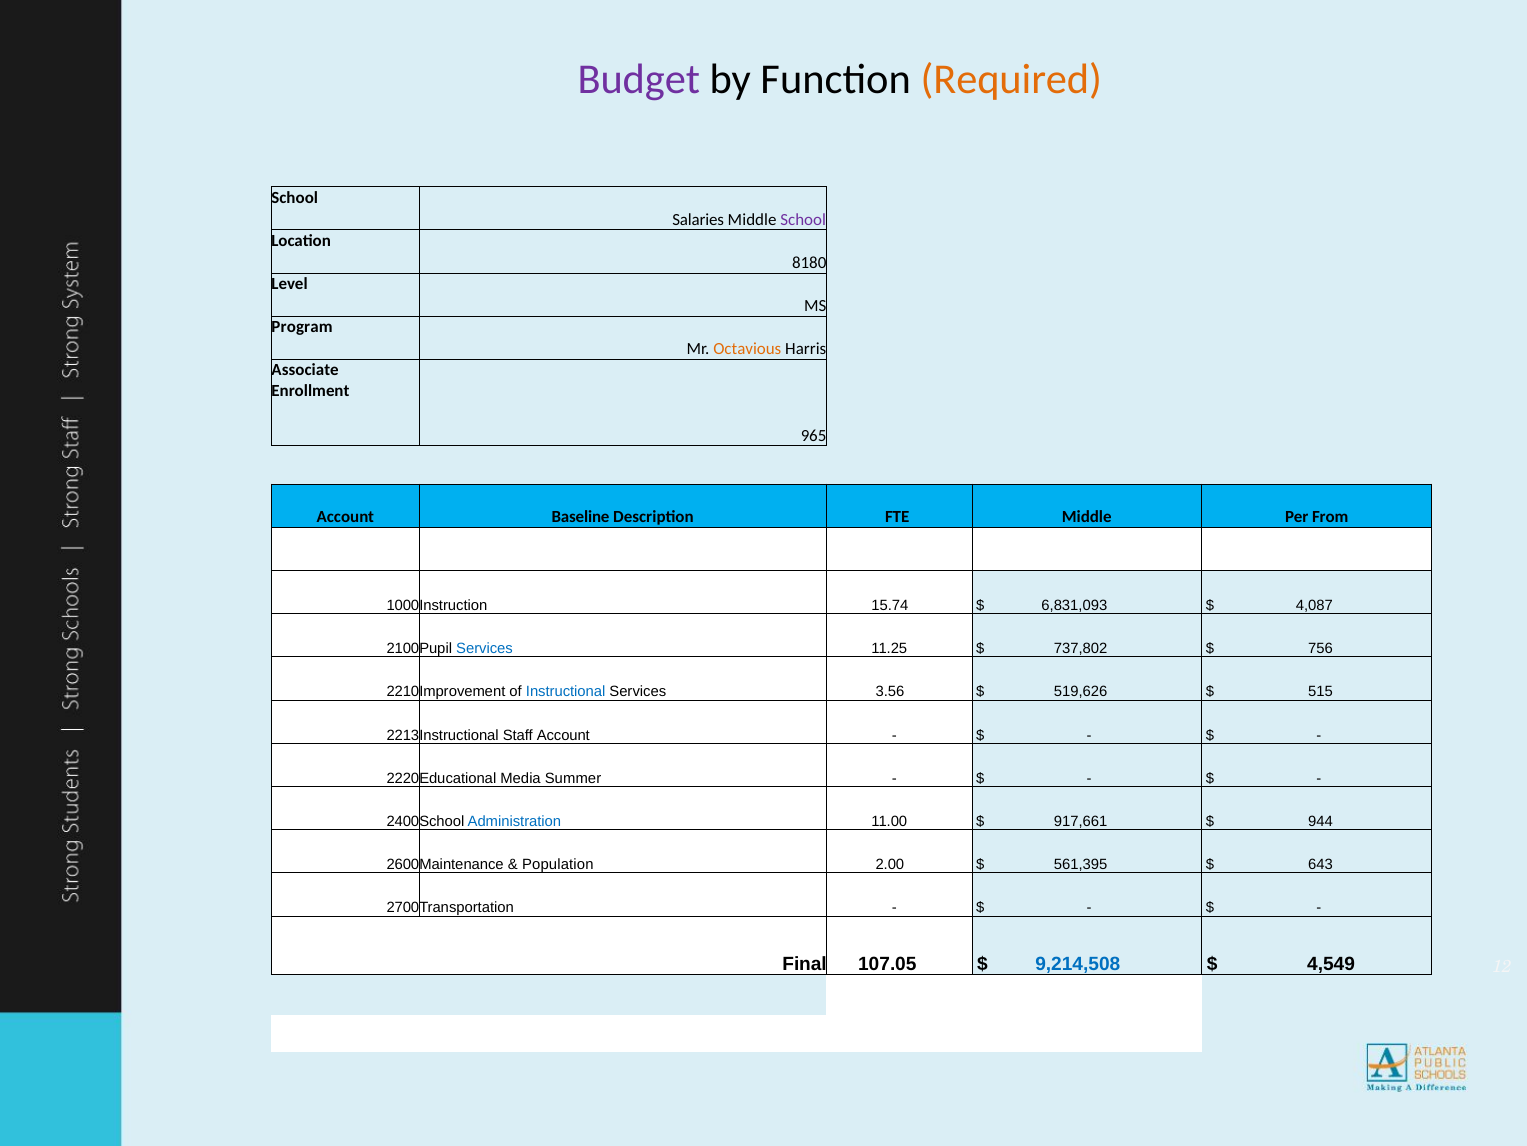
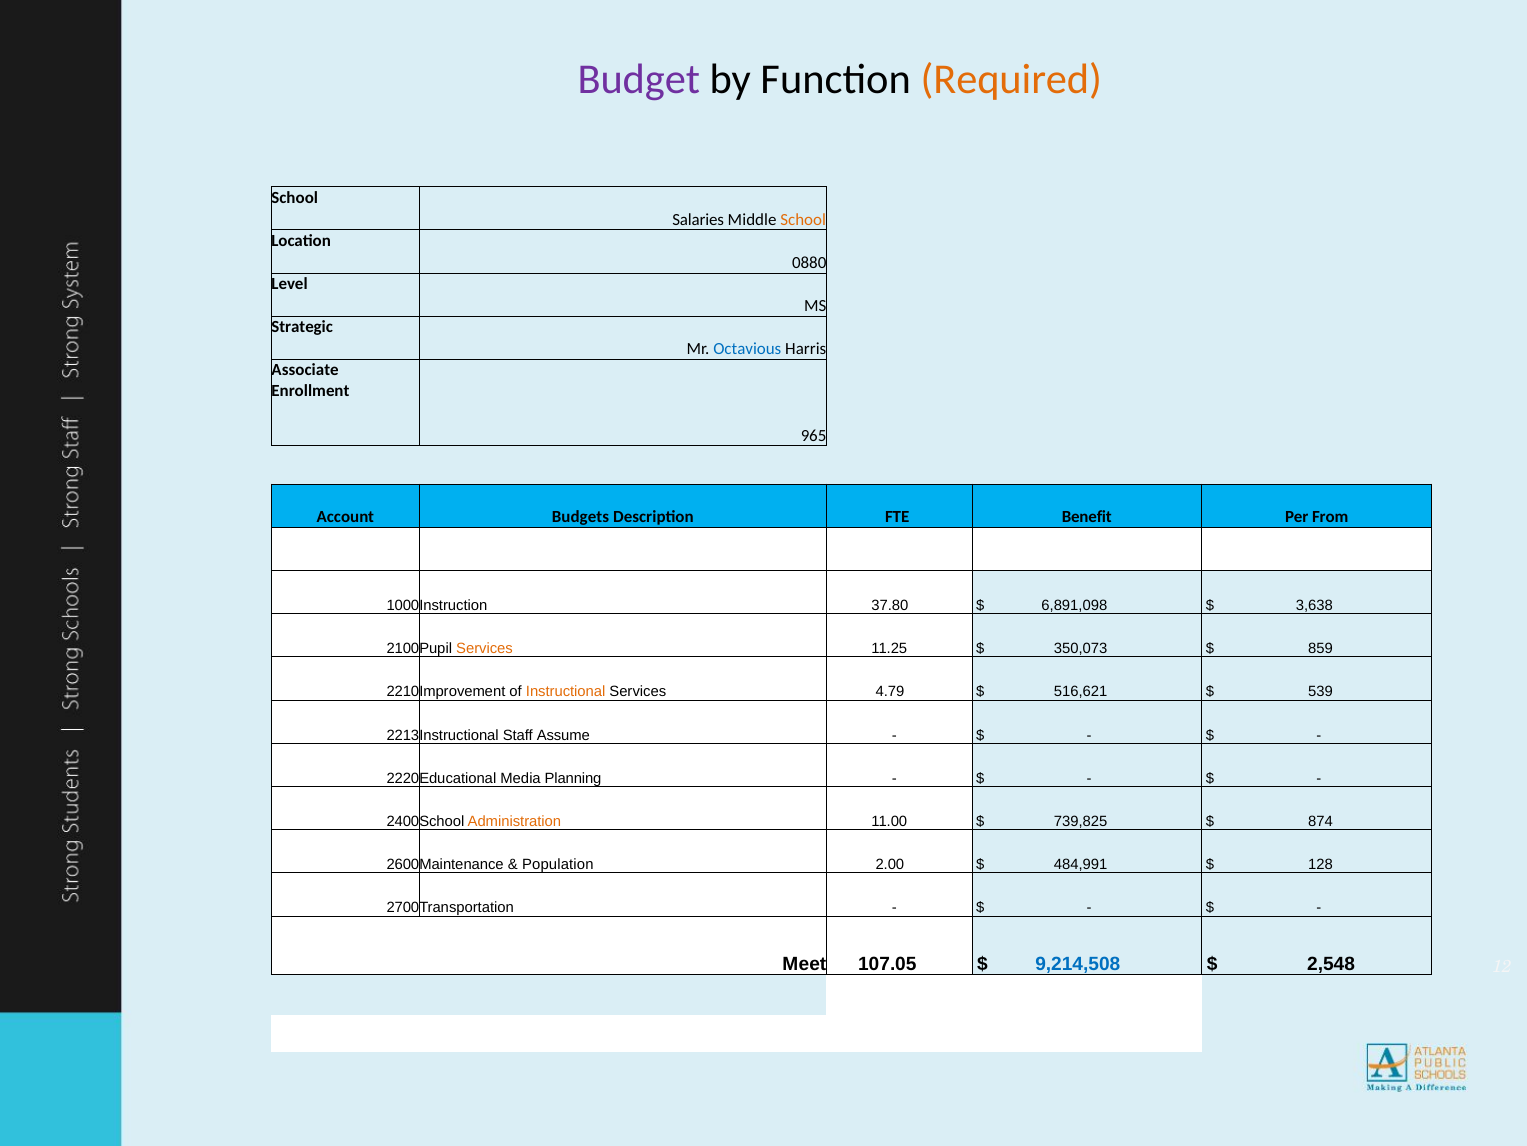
School at (803, 220) colour: purple -> orange
8180: 8180 -> 0880
Program: Program -> Strategic
Octavious colour: orange -> blue
Baseline: Baseline -> Budgets
FTE Middle: Middle -> Benefit
15.74: 15.74 -> 37.80
6,831,093: 6,831,093 -> 6,891,098
4,087: 4,087 -> 3,638
Services at (485, 648) colour: blue -> orange
737,802: 737,802 -> 350,073
756: 756 -> 859
Instructional colour: blue -> orange
3.56: 3.56 -> 4.79
519,626: 519,626 -> 516,621
515: 515 -> 539
Staff Account: Account -> Assume
Summer: Summer -> Planning
Administration colour: blue -> orange
917,661: 917,661 -> 739,825
944: 944 -> 874
561,395: 561,395 -> 484,991
643: 643 -> 128
Final: Final -> Meet
4,549: 4,549 -> 2,548
